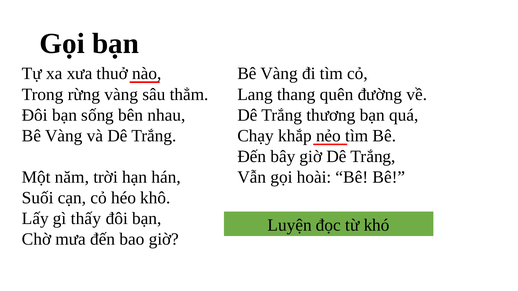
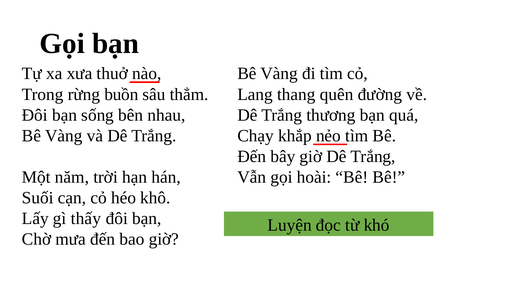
rừng vàng: vàng -> buồn
